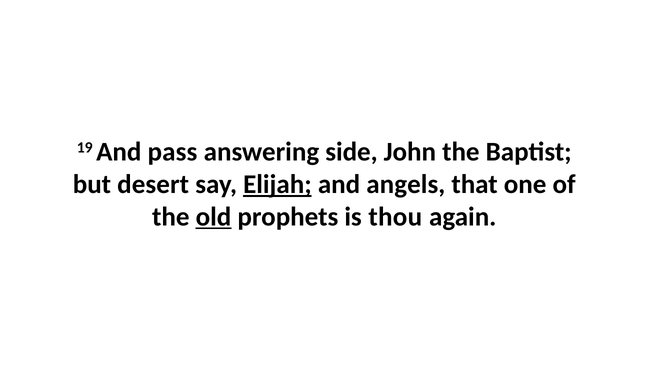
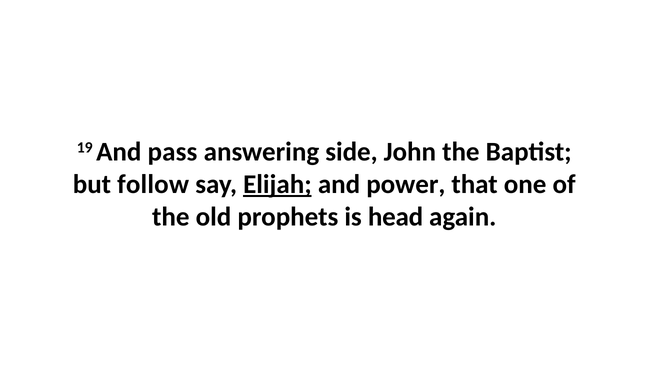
desert: desert -> follow
angels: angels -> power
old underline: present -> none
thou: thou -> head
